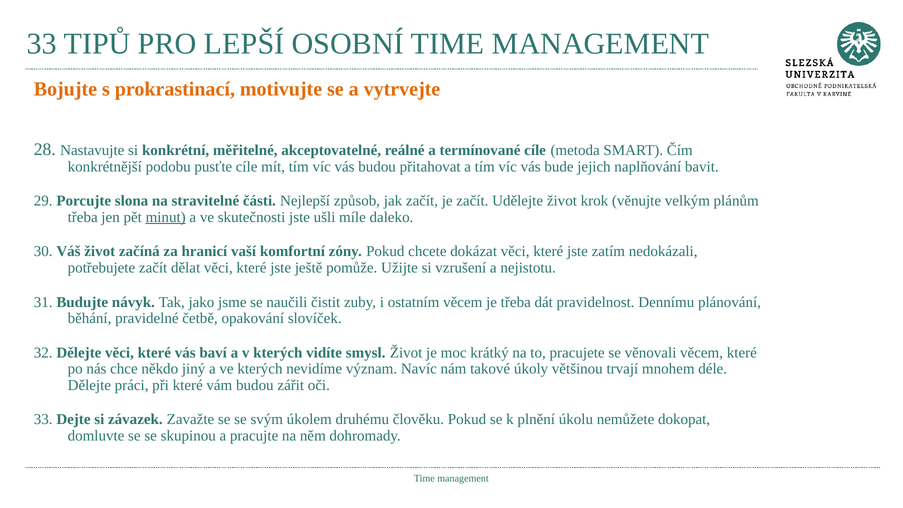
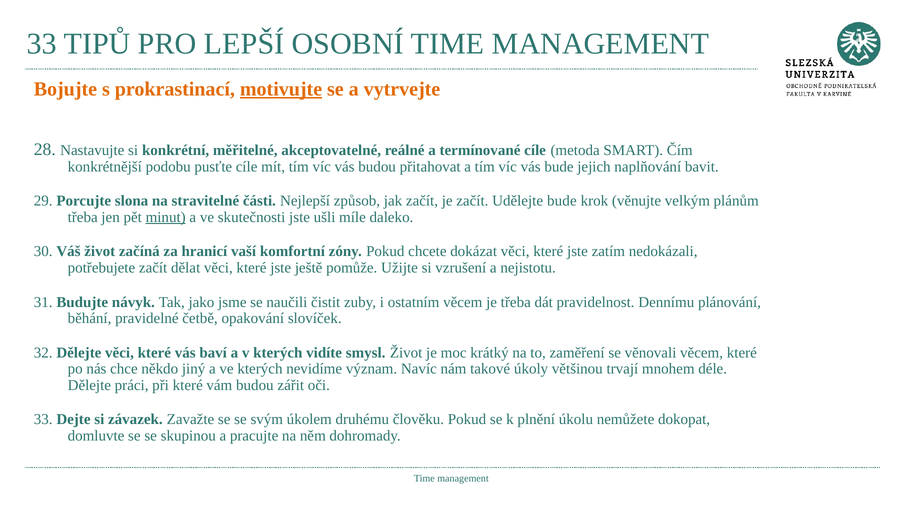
motivujte underline: none -> present
Udělejte život: život -> bude
pracujete: pracujete -> zaměření
